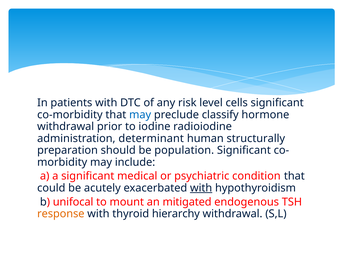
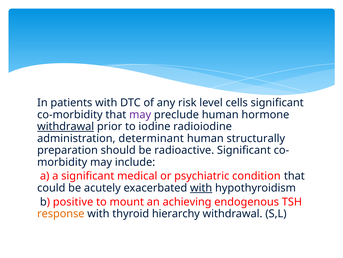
may at (140, 114) colour: blue -> purple
preclude classify: classify -> human
withdrawal at (66, 126) underline: none -> present
population: population -> radioactive
unifocal: unifocal -> positive
mitigated: mitigated -> achieving
